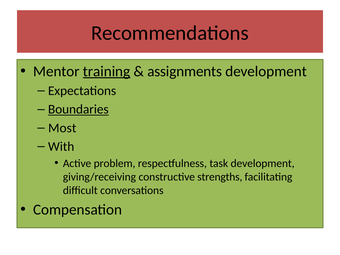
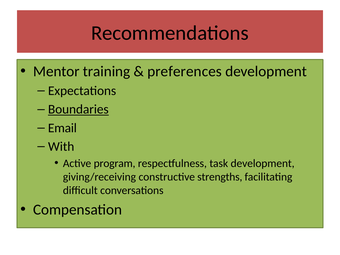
training underline: present -> none
assignments: assignments -> preferences
Most: Most -> Email
problem: problem -> program
